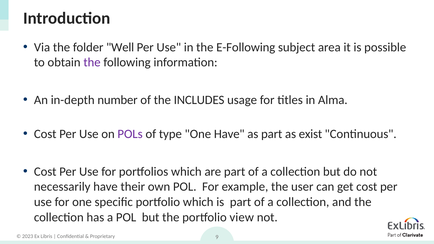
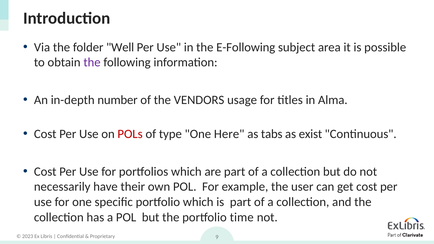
INCLUDES: INCLUDES -> VENDORS
POLs colour: purple -> red
One Have: Have -> Here
as part: part -> tabs
view: view -> time
